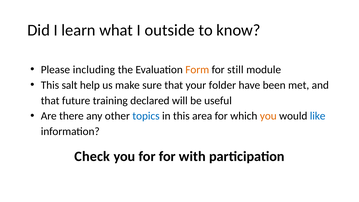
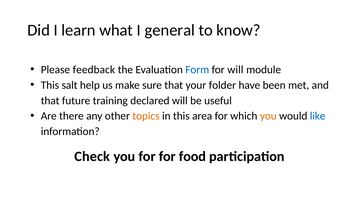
outside: outside -> general
including: including -> feedback
Form colour: orange -> blue
for still: still -> will
topics colour: blue -> orange
with: with -> food
